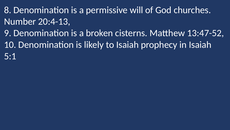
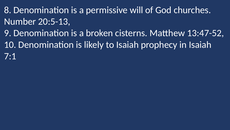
20:4-13: 20:4-13 -> 20:5-13
5:1: 5:1 -> 7:1
